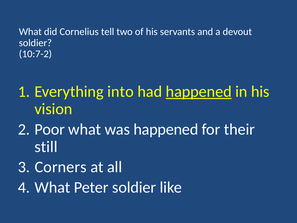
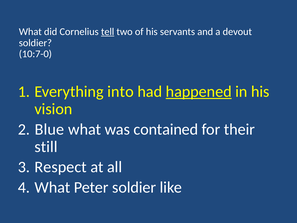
tell underline: none -> present
10:7-2: 10:7-2 -> 10:7-0
Poor: Poor -> Blue
was happened: happened -> contained
Corners: Corners -> Respect
